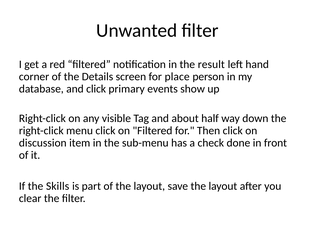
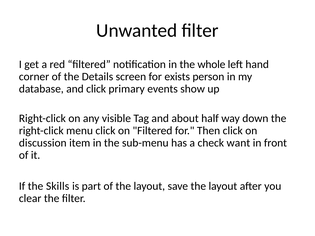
result: result -> whole
place: place -> exists
done: done -> want
